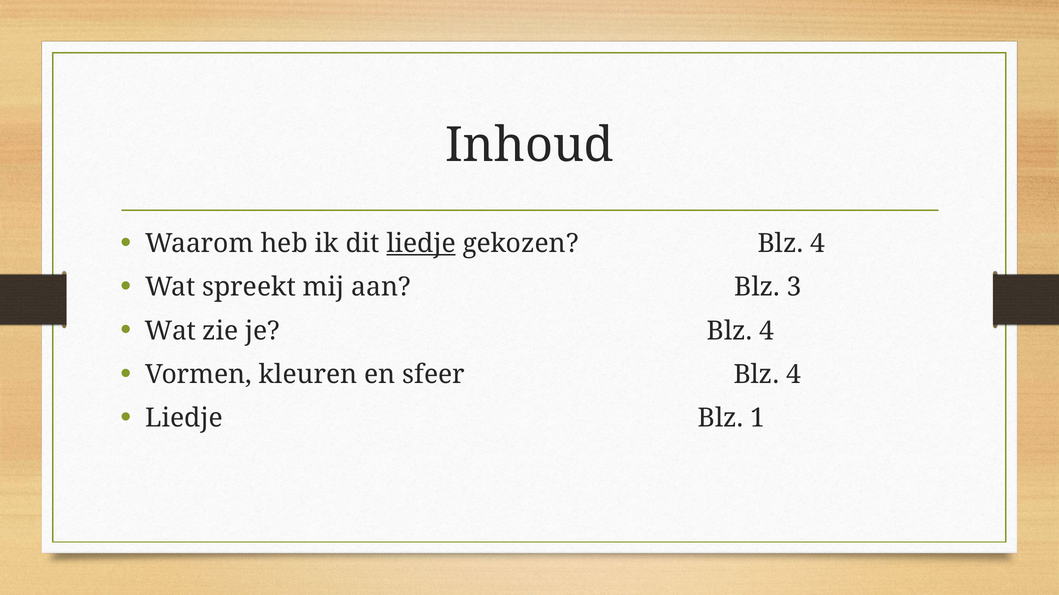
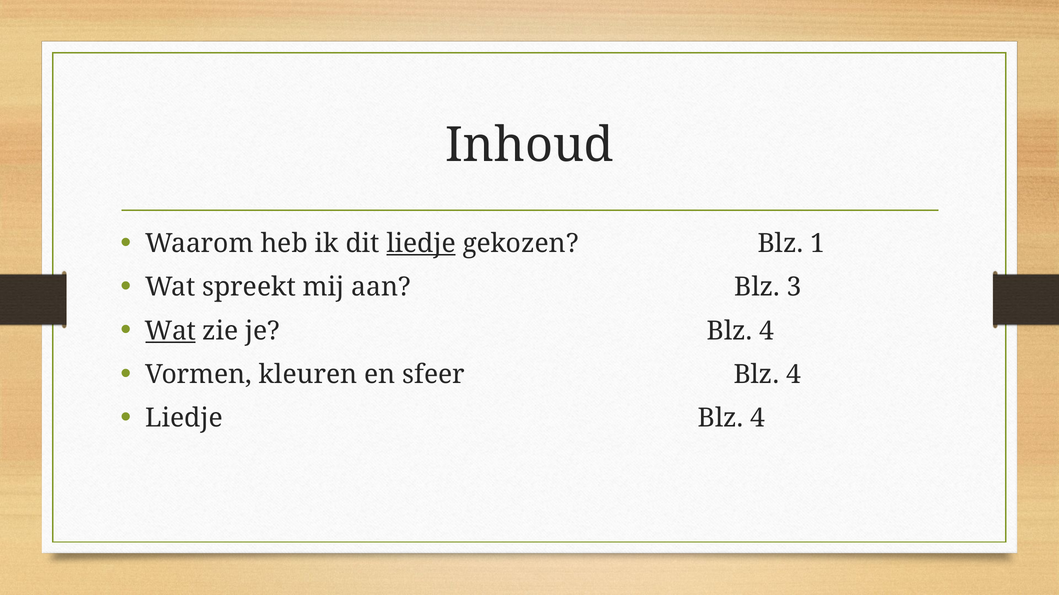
gekozen Blz 4: 4 -> 1
Wat at (170, 331) underline: none -> present
Liedje Blz 1: 1 -> 4
